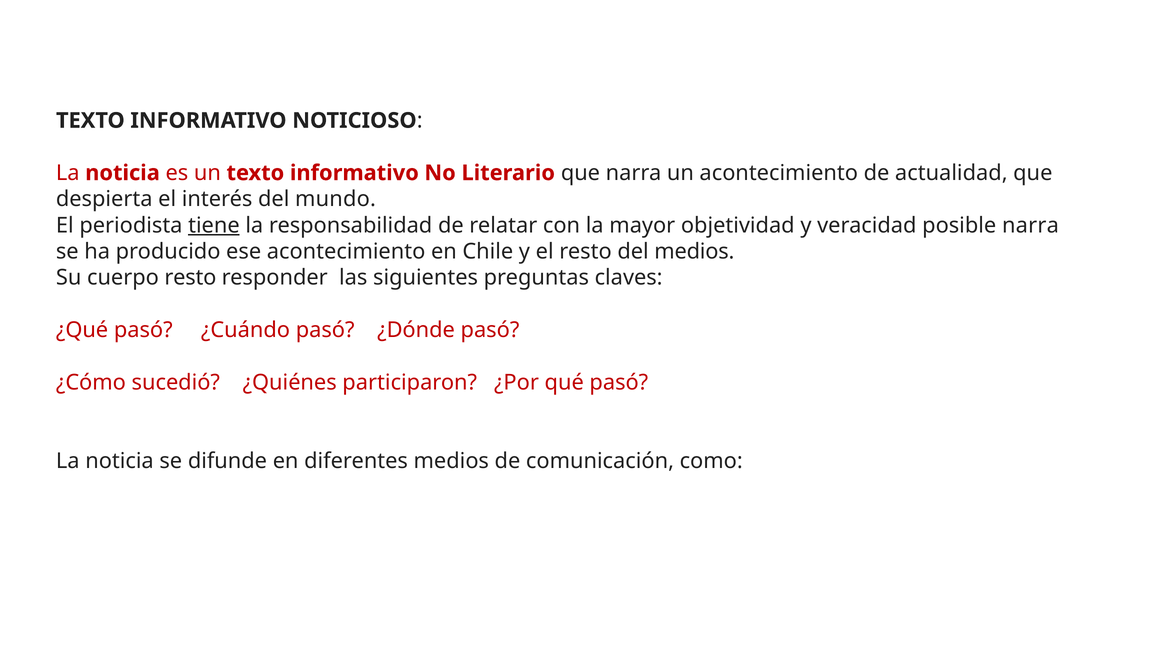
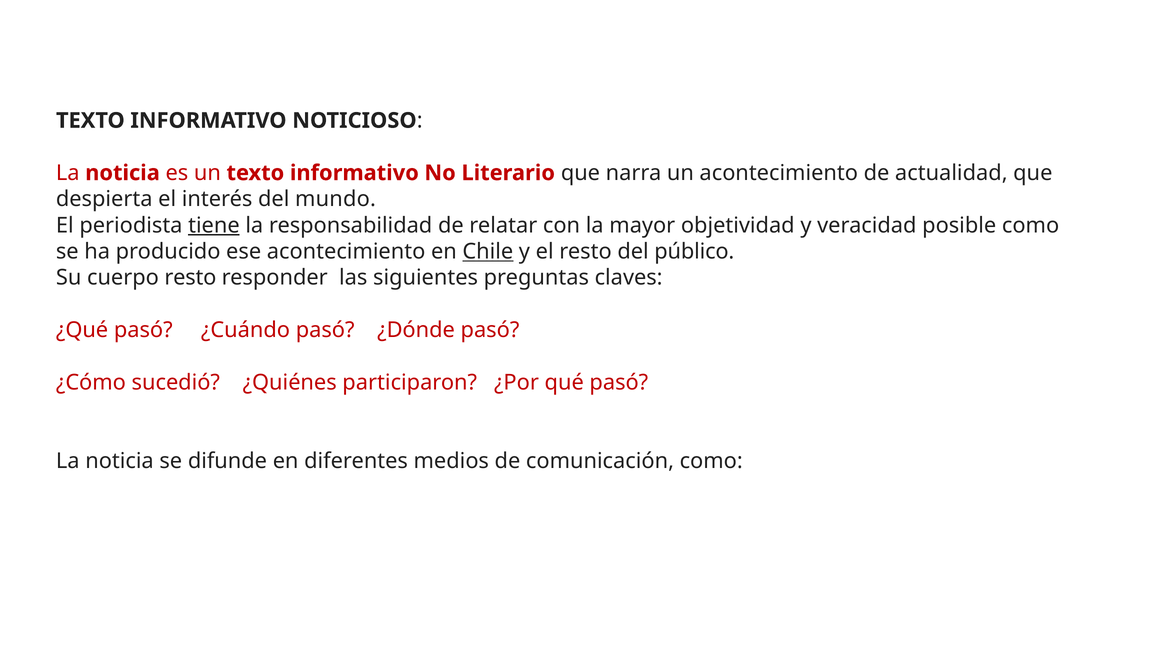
posible narra: narra -> como
Chile underline: none -> present
del medios: medios -> público
